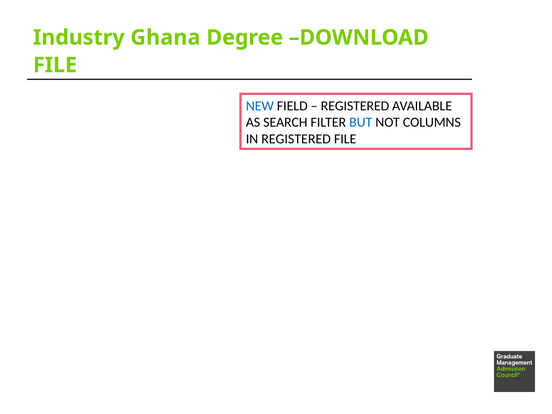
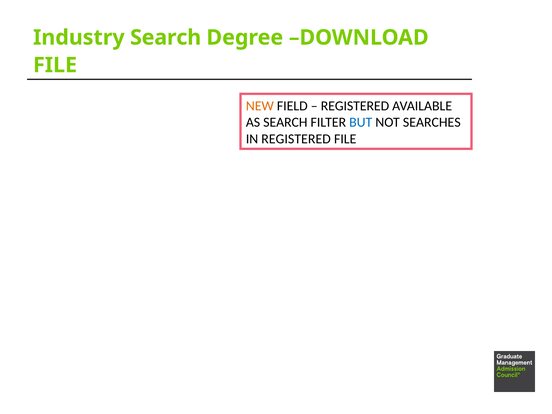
Industry Ghana: Ghana -> Search
NEW colour: blue -> orange
COLUMNS: COLUMNS -> SEARCHES
